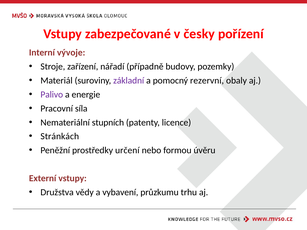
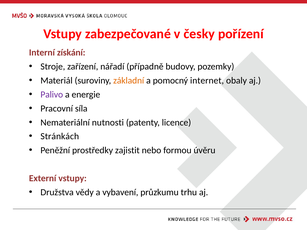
vývoje: vývoje -> získání
základní colour: purple -> orange
rezervní: rezervní -> internet
stupních: stupních -> nutnosti
určení: určení -> zajistit
